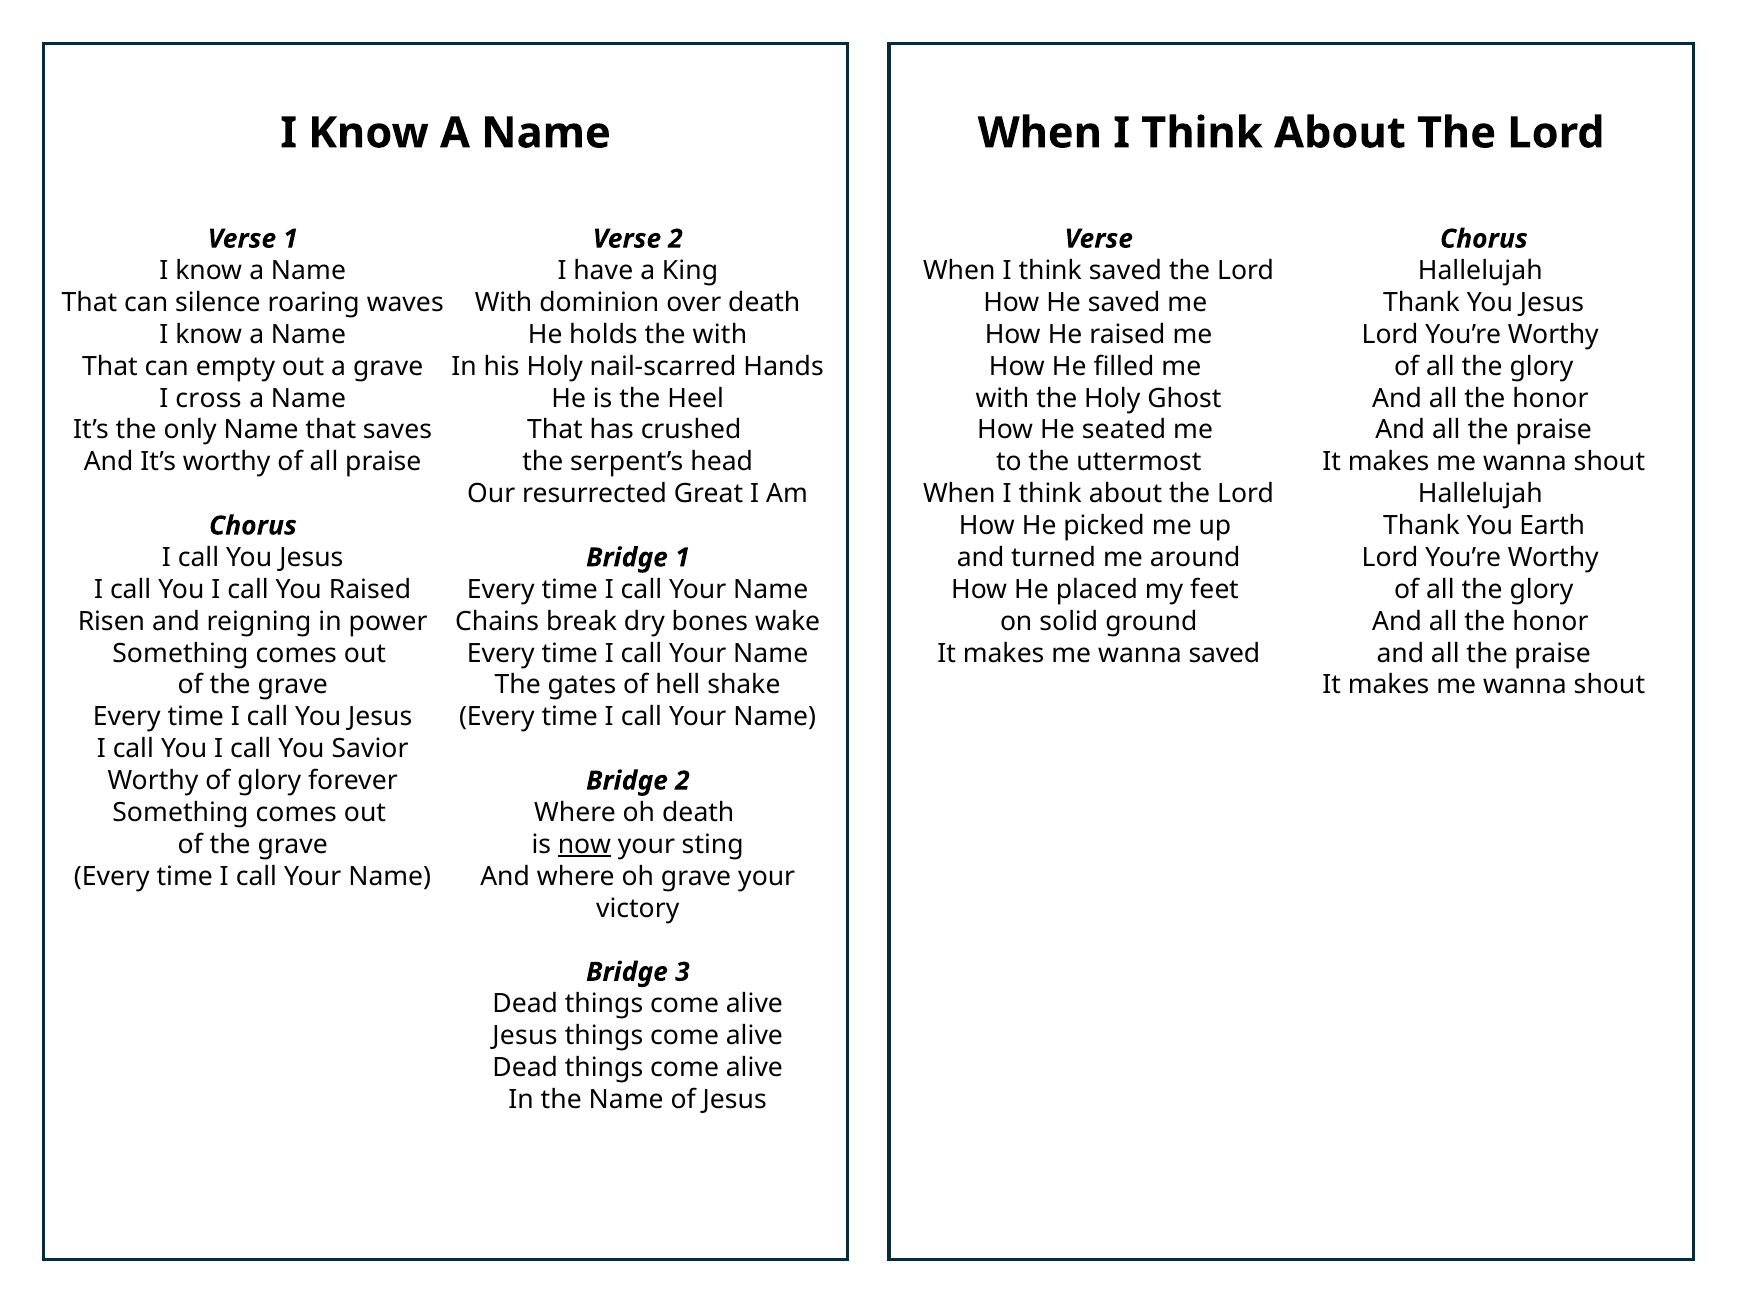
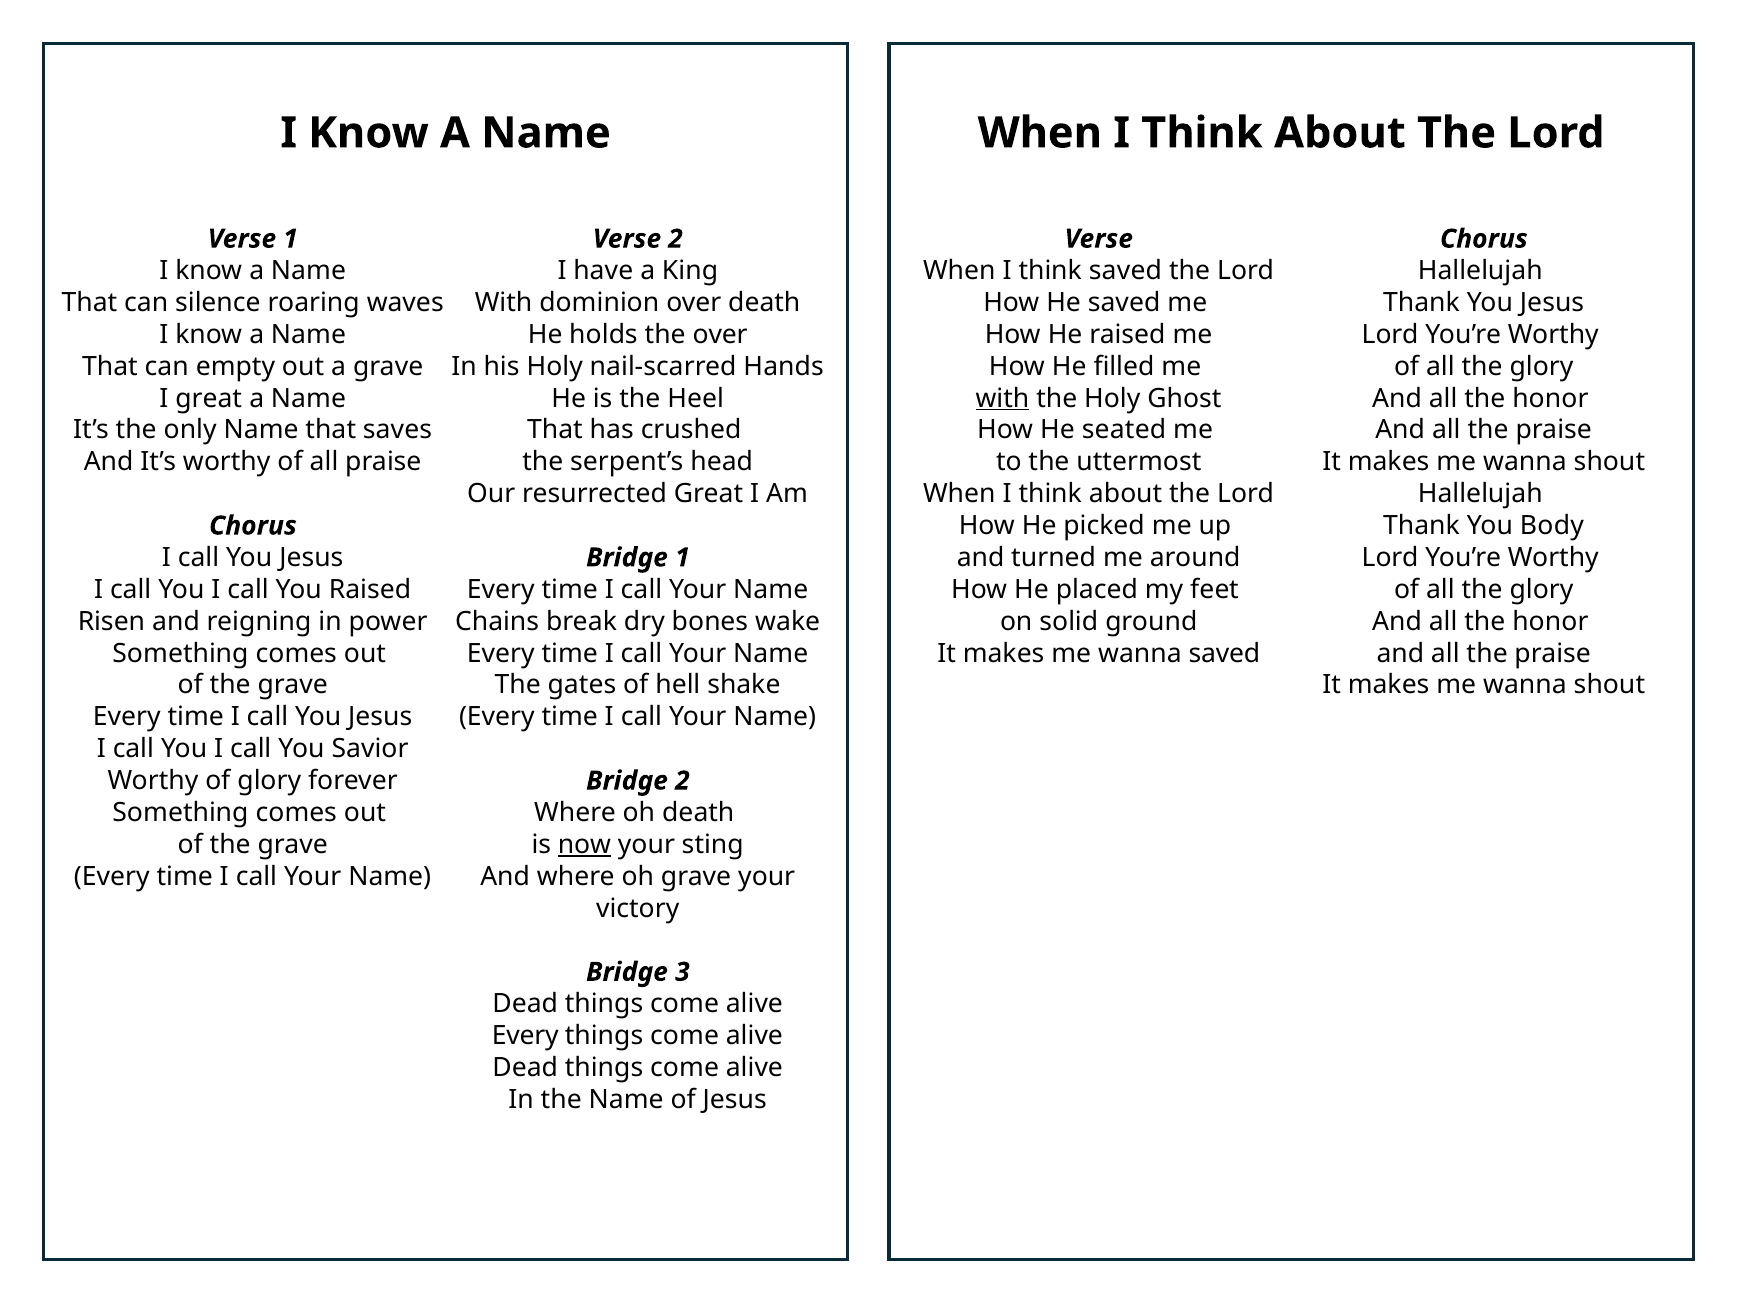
the with: with -> over
I cross: cross -> great
with at (1002, 398) underline: none -> present
Earth: Earth -> Body
Jesus at (525, 1036): Jesus -> Every
